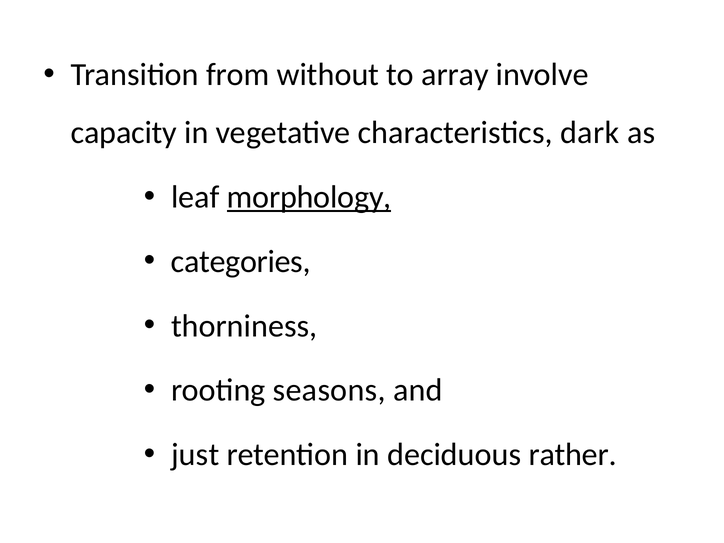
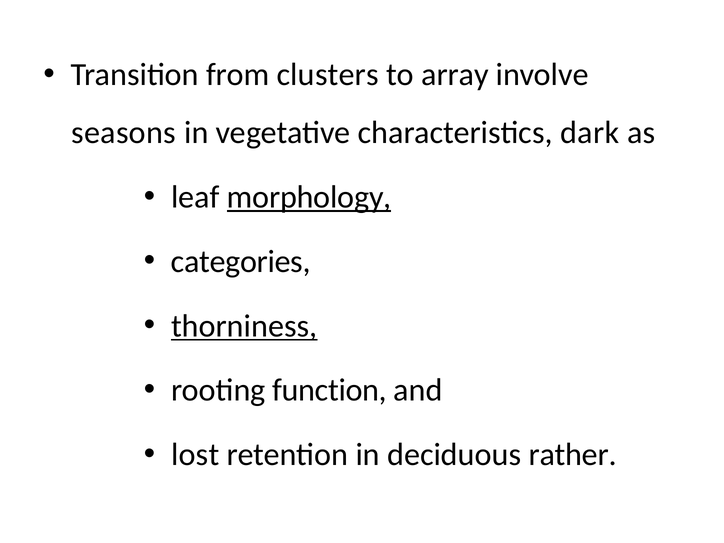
without: without -> clusters
capacity: capacity -> seasons
thorniness underline: none -> present
seasons: seasons -> function
just: just -> lost
